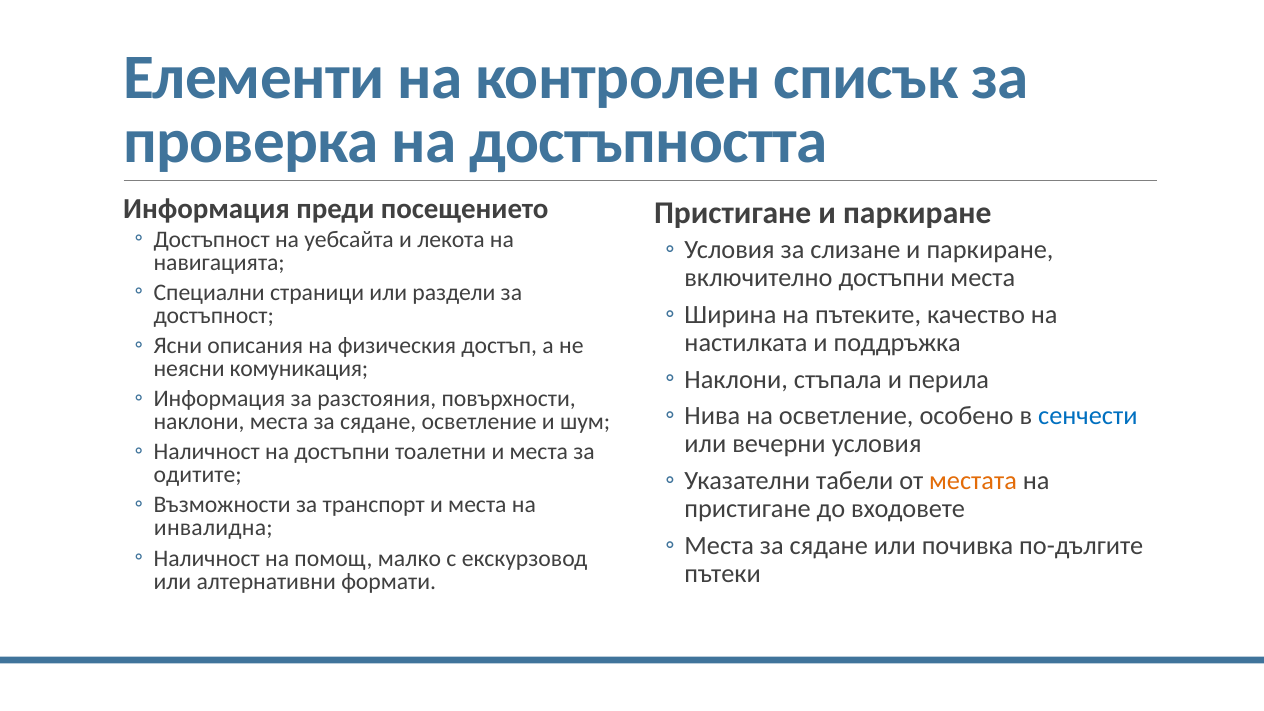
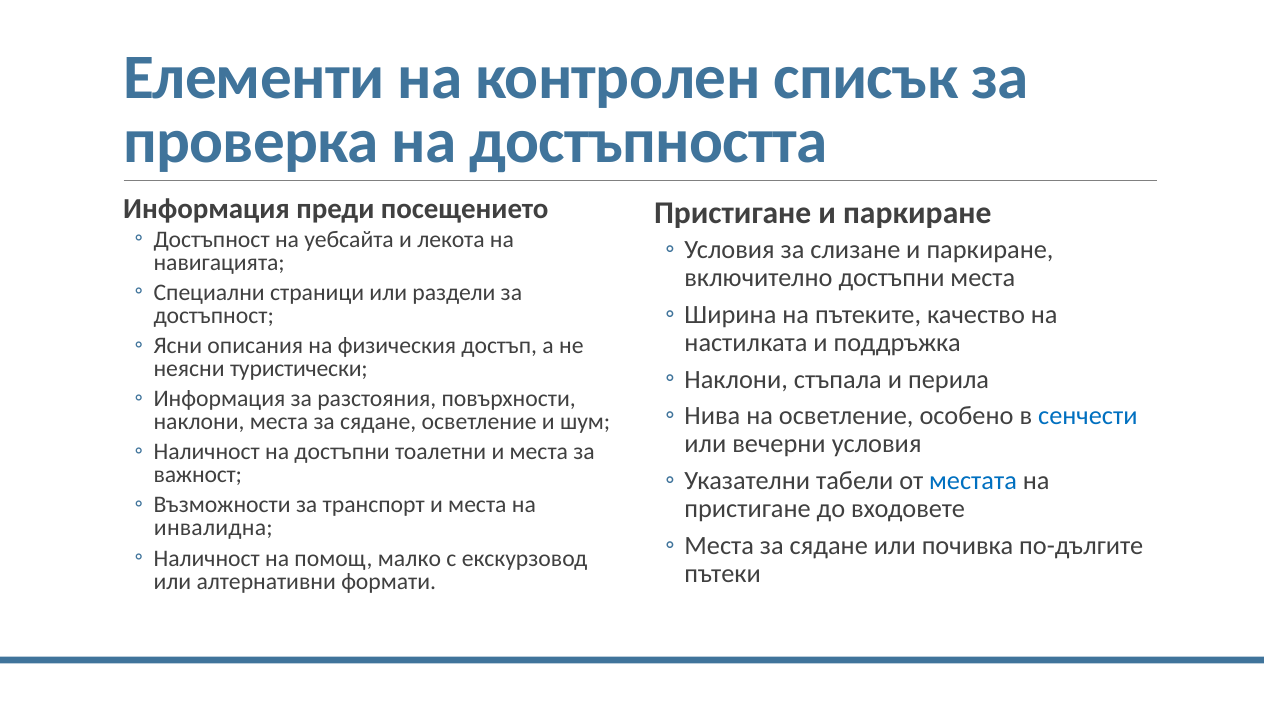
комуникация: комуникация -> туристически
одитите: одитите -> важност
местата colour: orange -> blue
